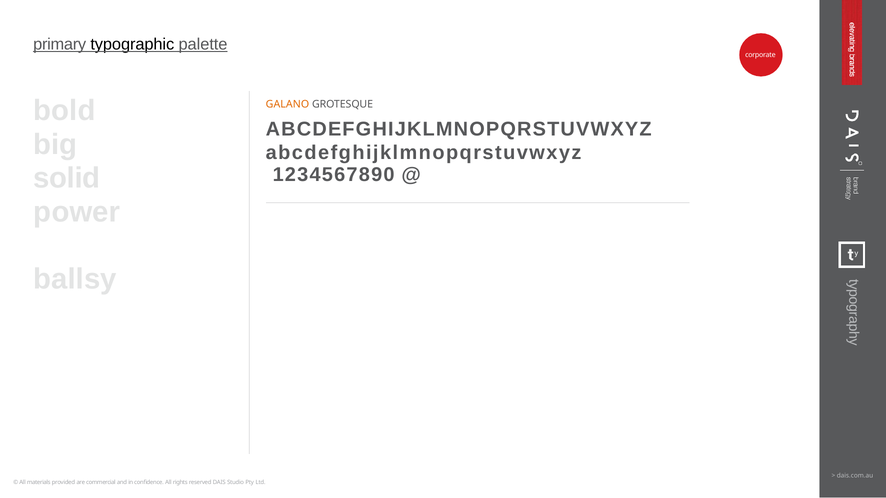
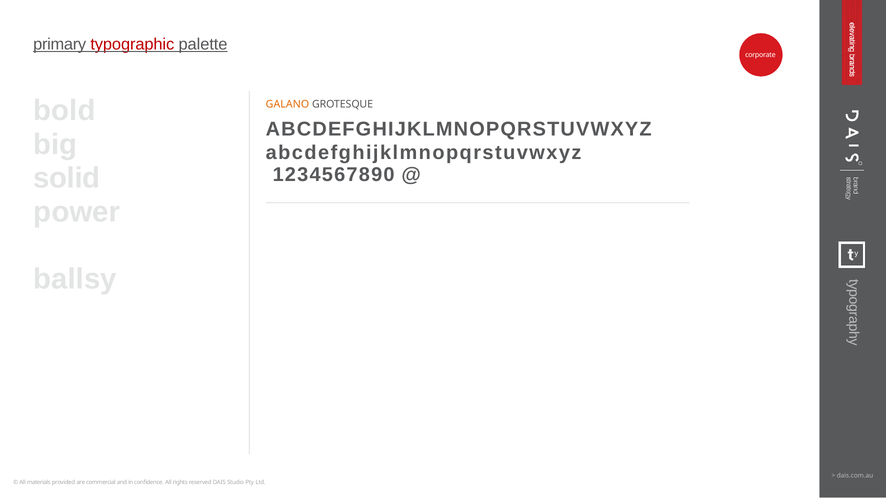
typographic colour: black -> red
